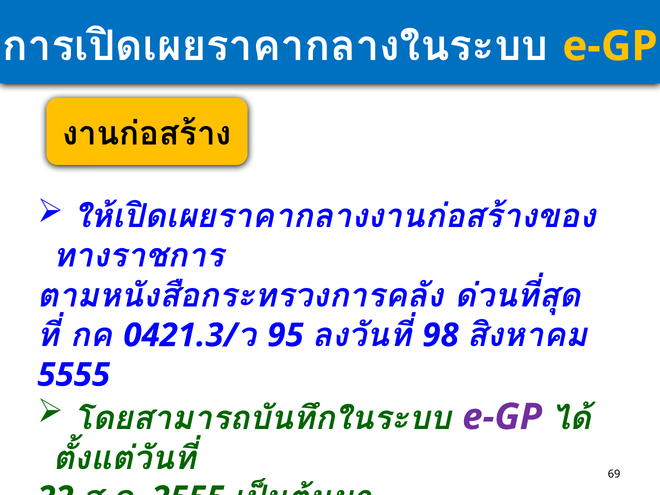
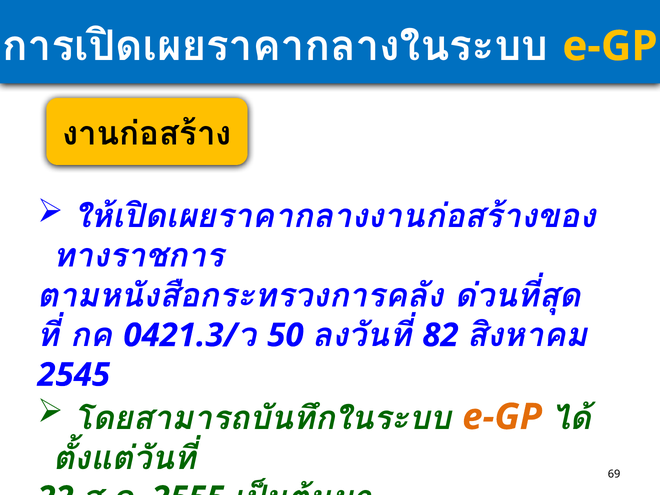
95: 95 -> 50
98: 98 -> 82
5555: 5555 -> 2545
e-GP at (502, 417) colour: purple -> orange
